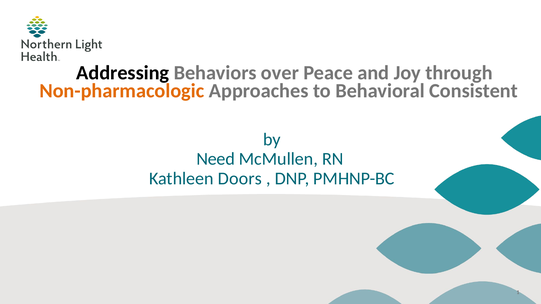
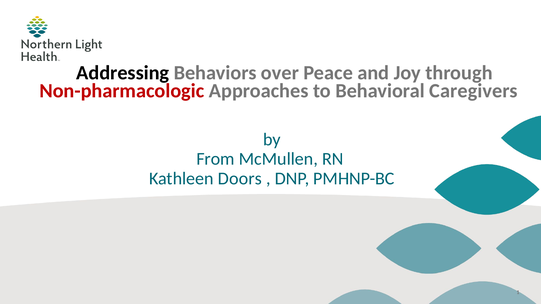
Non-pharmacologic colour: orange -> red
Consistent: Consistent -> Caregivers
Need: Need -> From
